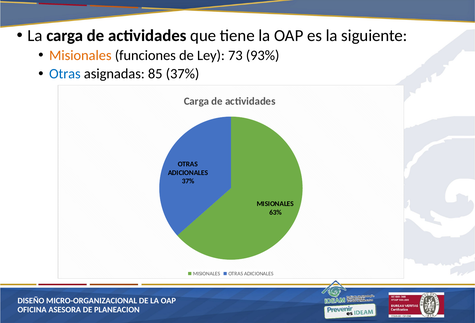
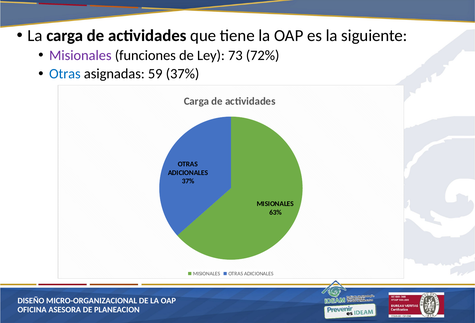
Misionales at (80, 55) colour: orange -> purple
93%: 93% -> 72%
85: 85 -> 59
